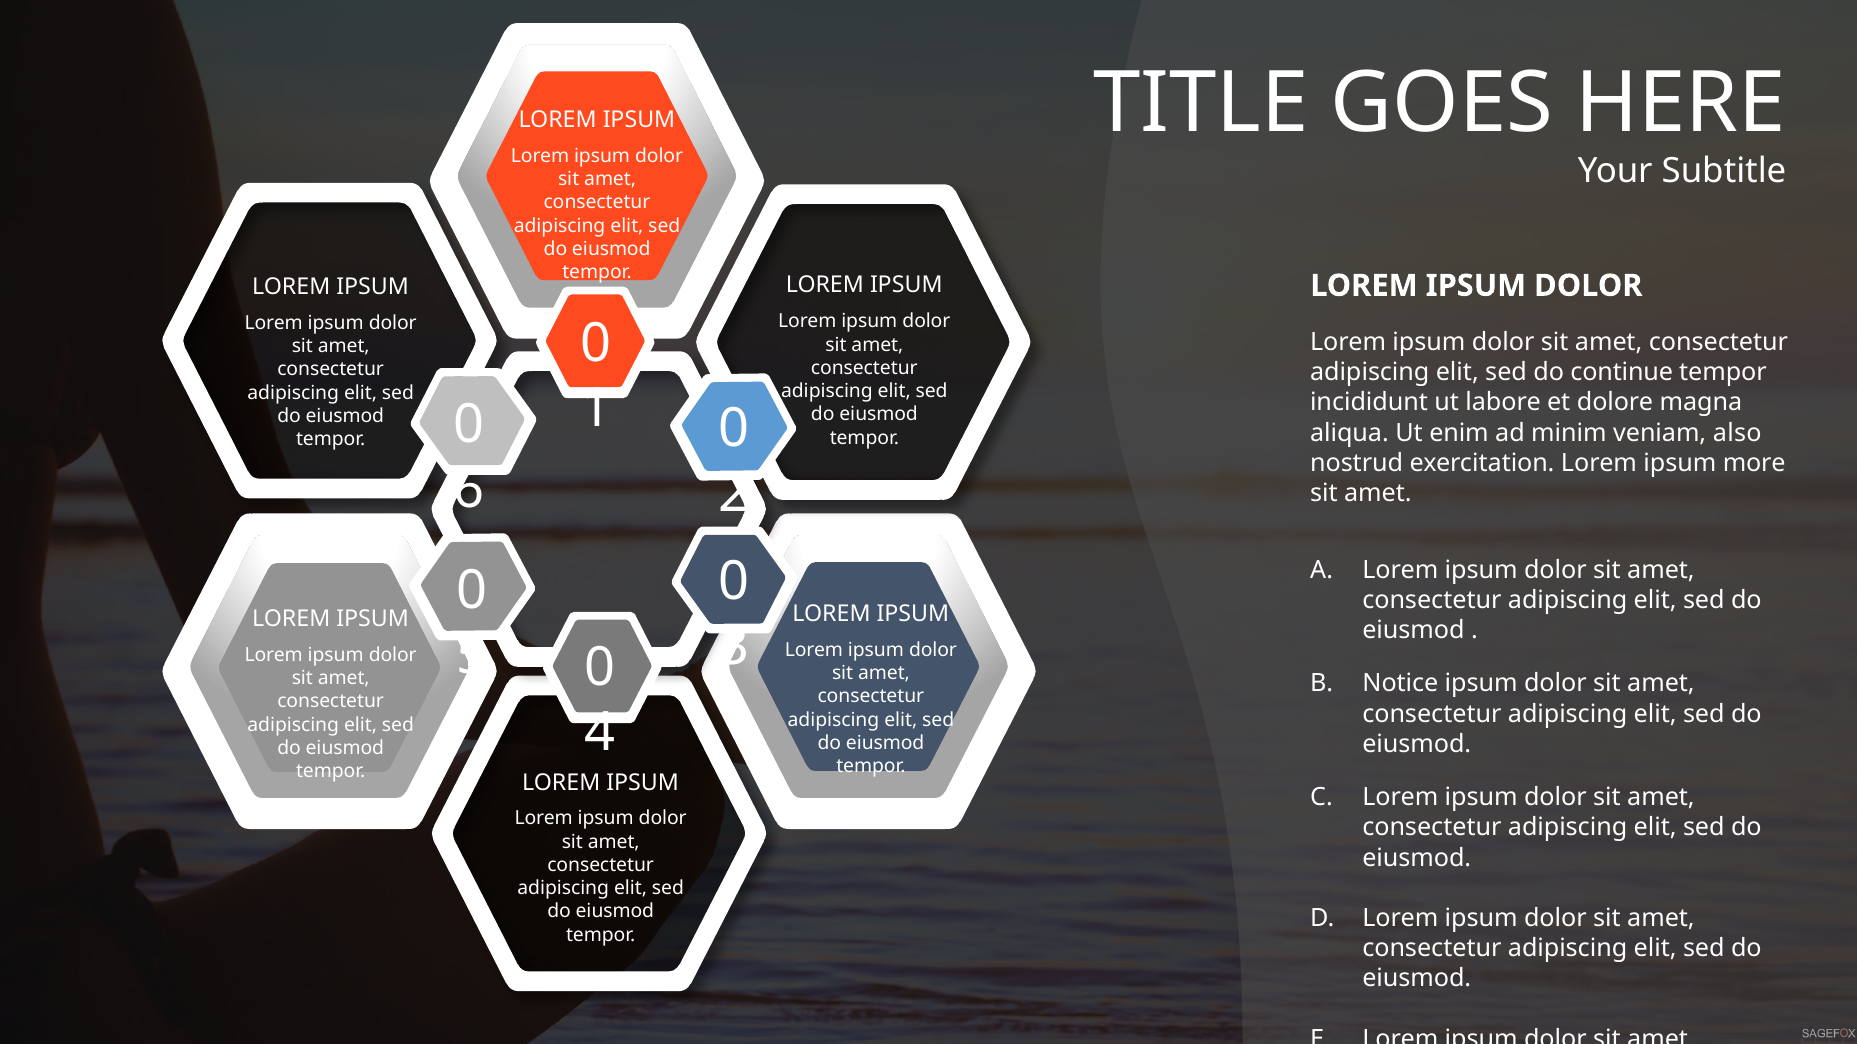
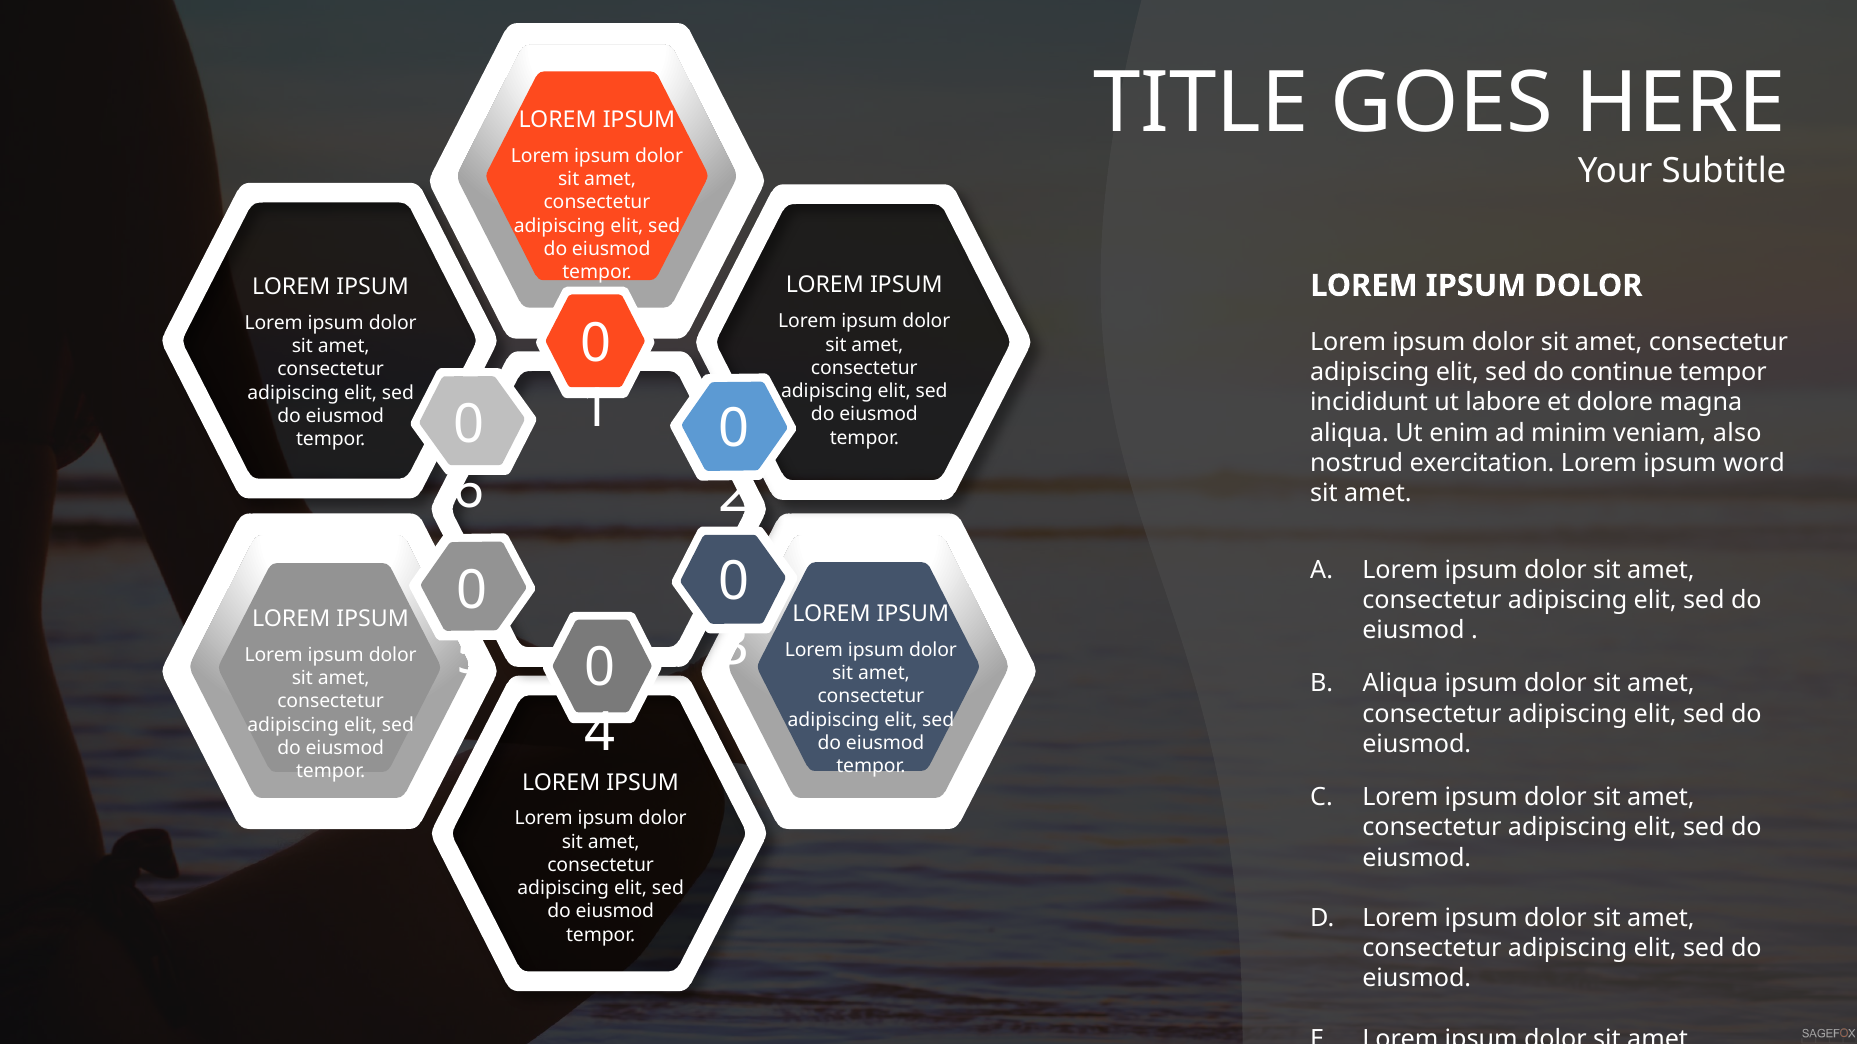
more: more -> word
Notice at (1400, 684): Notice -> Aliqua
